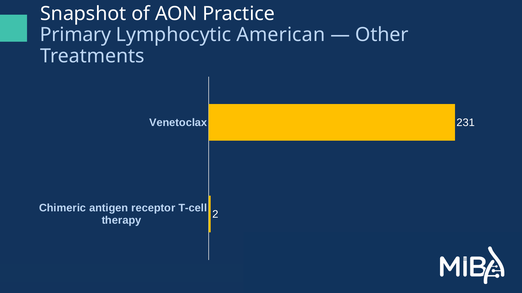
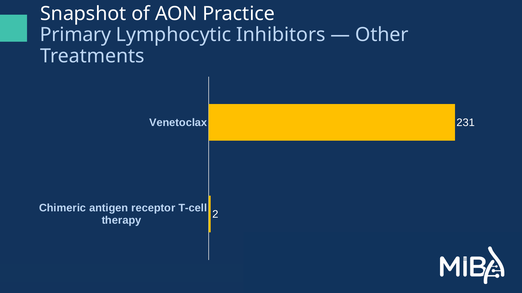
American: American -> Inhibitors
